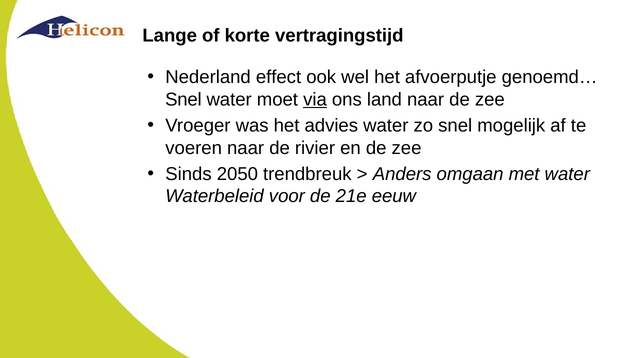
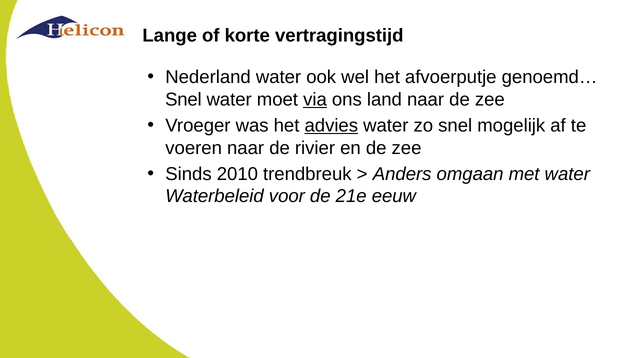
Nederland effect: effect -> water
advies underline: none -> present
2050: 2050 -> 2010
